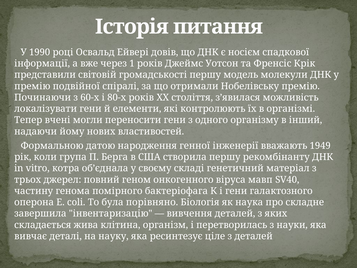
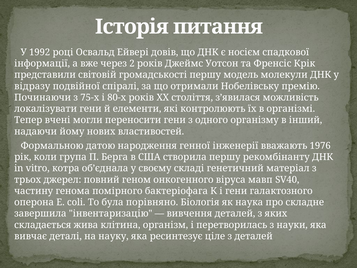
1990: 1990 -> 1992
1: 1 -> 2
премію at (32, 86): премію -> відразу
60-х: 60-х -> 75-х
1949: 1949 -> 1976
